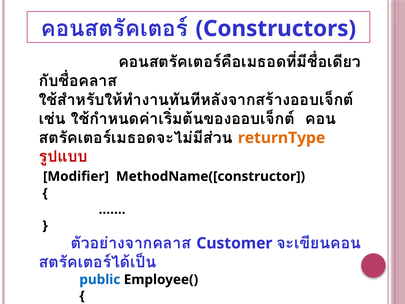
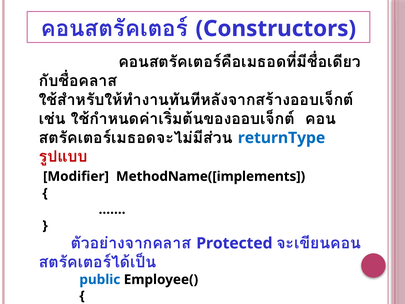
returnType colour: orange -> blue
MethodName([constructor: MethodName([constructor -> MethodName([implements
Customer: Customer -> Protected
